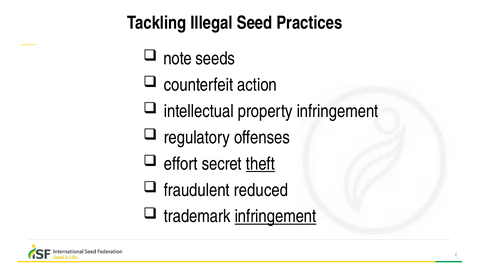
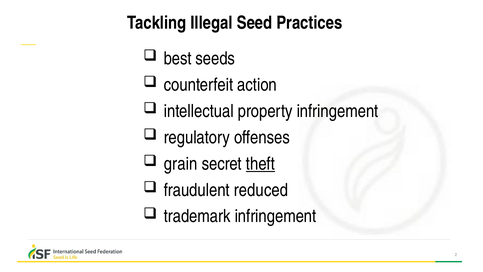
note: note -> best
effort: effort -> grain
infringement at (276, 216) underline: present -> none
